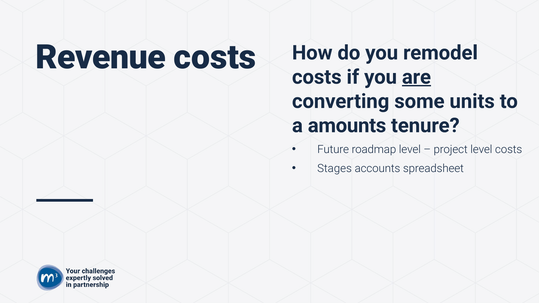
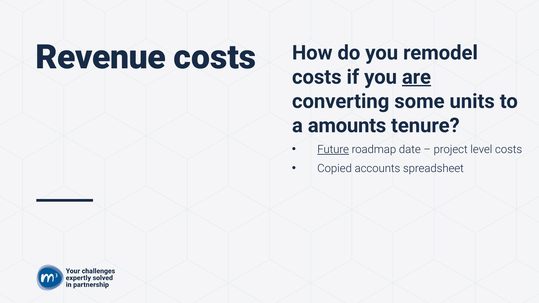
Future underline: none -> present
roadmap level: level -> date
Stages: Stages -> Copied
